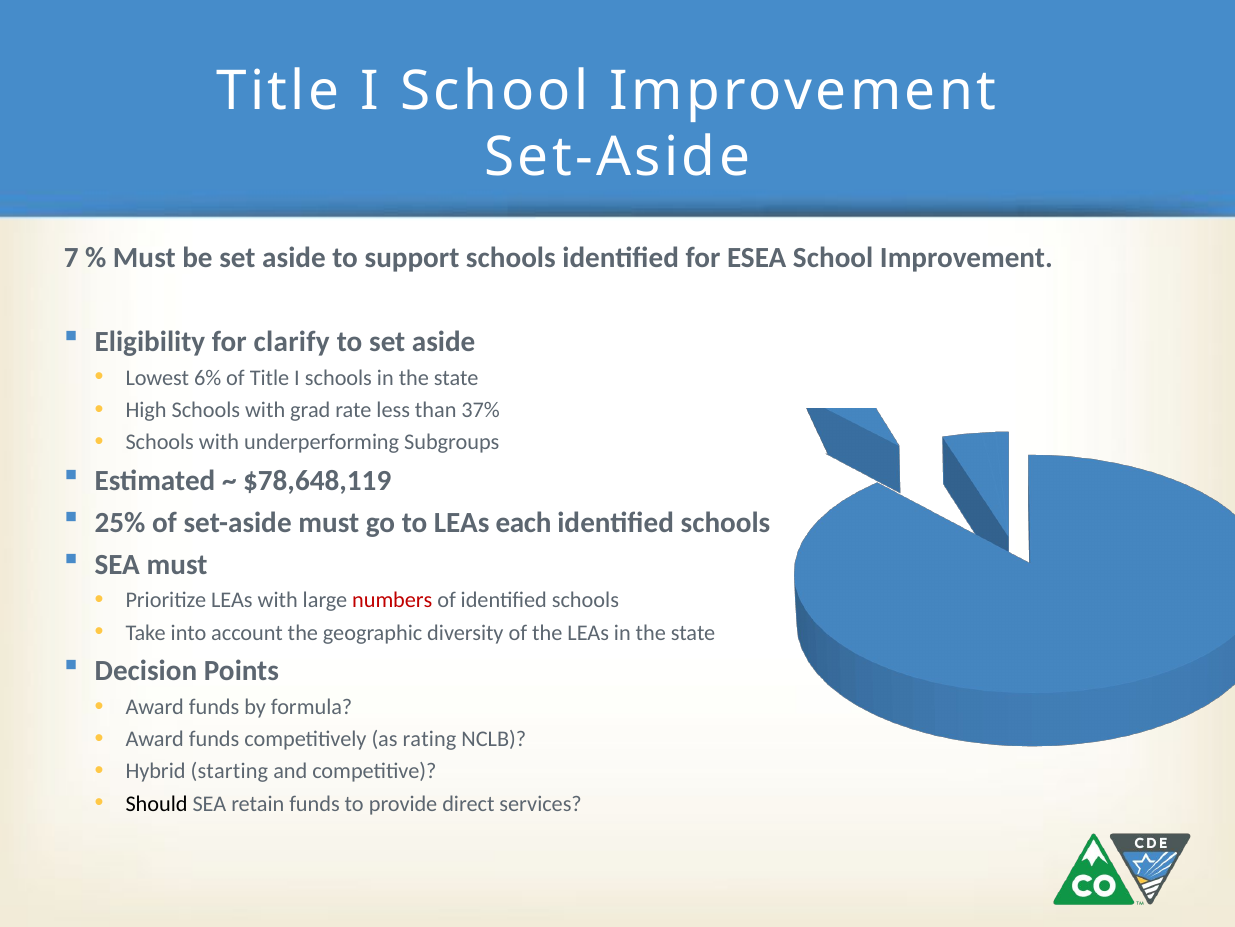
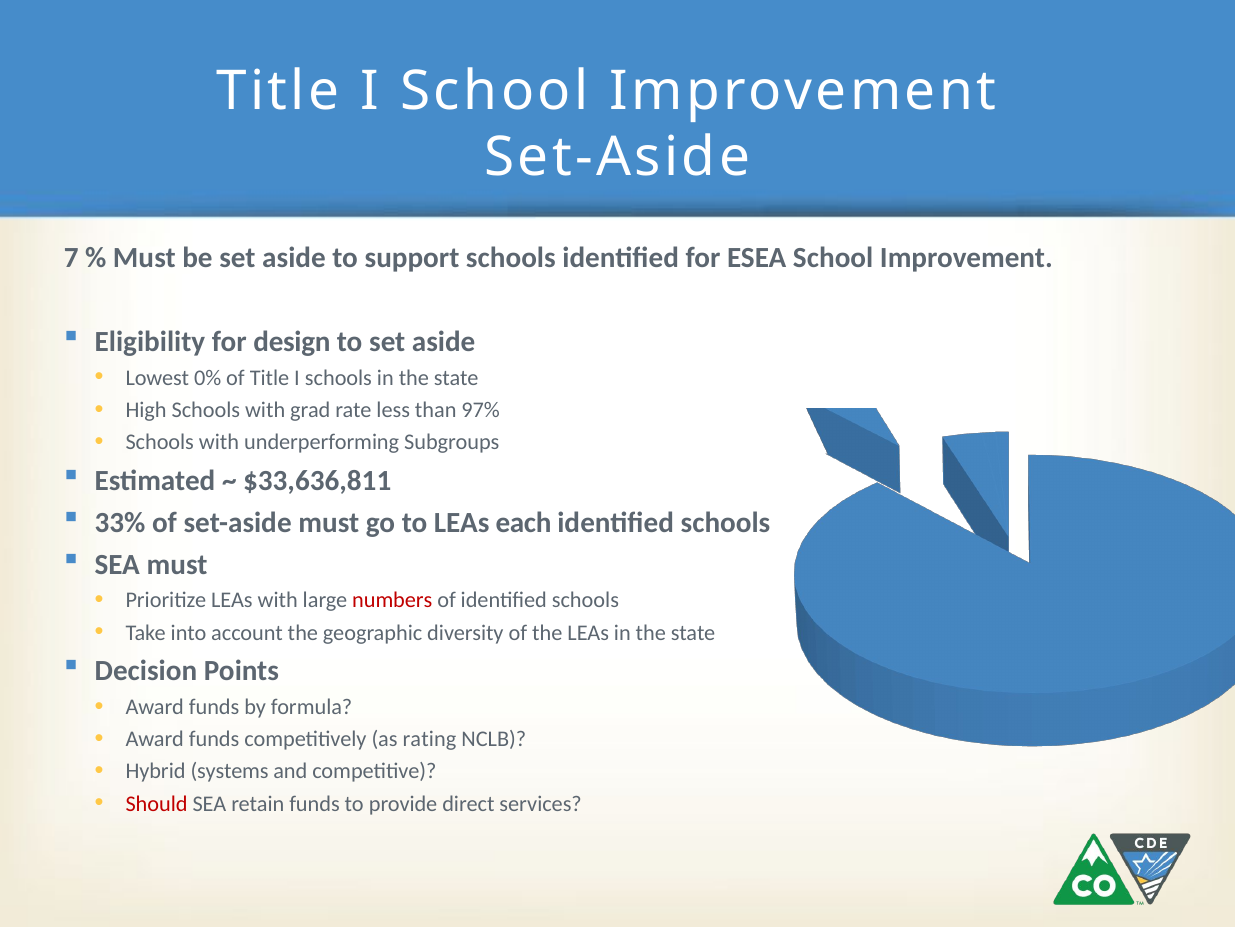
clarify: clarify -> design
6%: 6% -> 0%
37%: 37% -> 97%
$78,648,119: $78,648,119 -> $33,636,811
25%: 25% -> 33%
starting: starting -> systems
Should colour: black -> red
